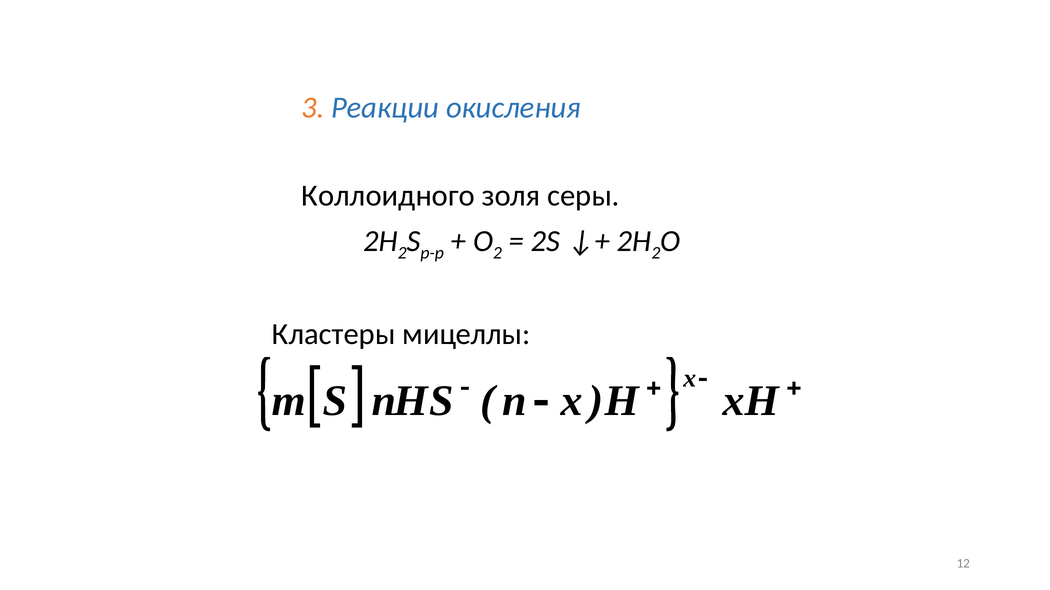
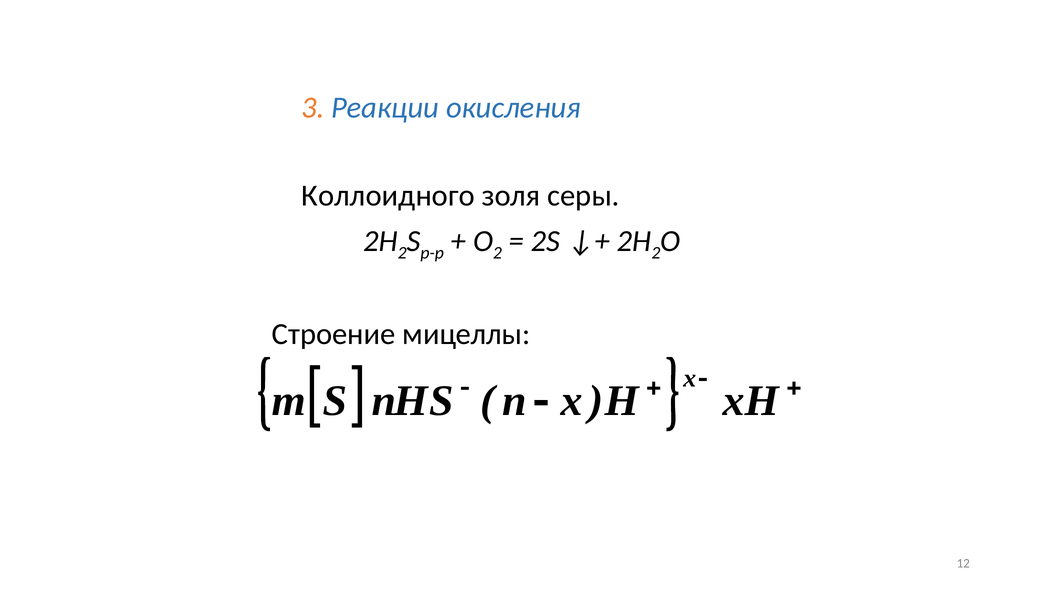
Кластеры: Кластеры -> Cтроение
